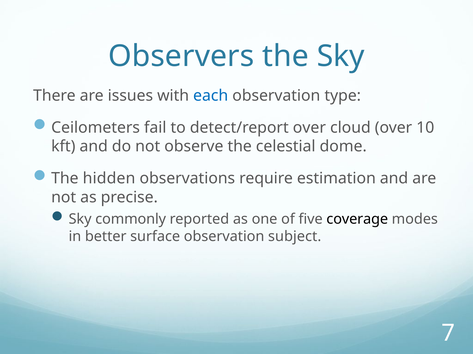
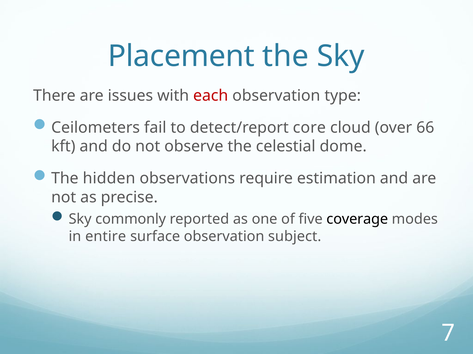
Observers: Observers -> Placement
each colour: blue -> red
detect/report over: over -> core
10: 10 -> 66
better: better -> entire
